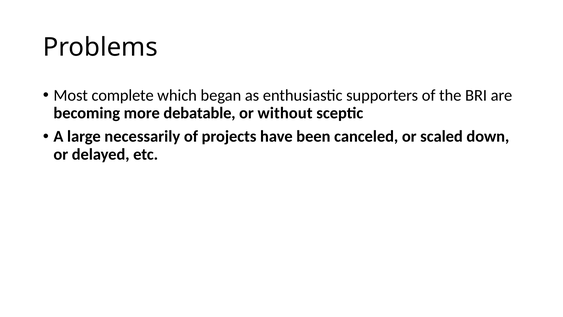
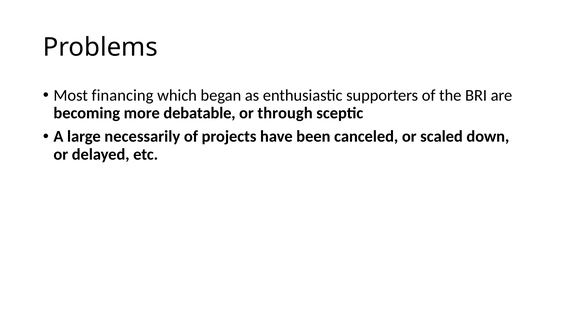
complete: complete -> financing
without: without -> through
